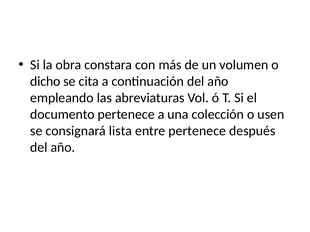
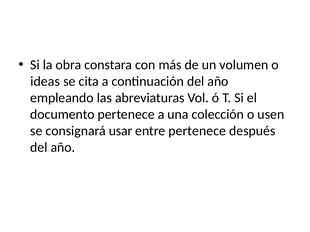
dicho: dicho -> ideas
lista: lista -> usar
